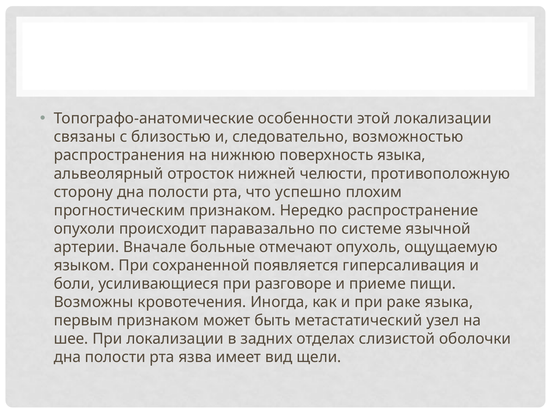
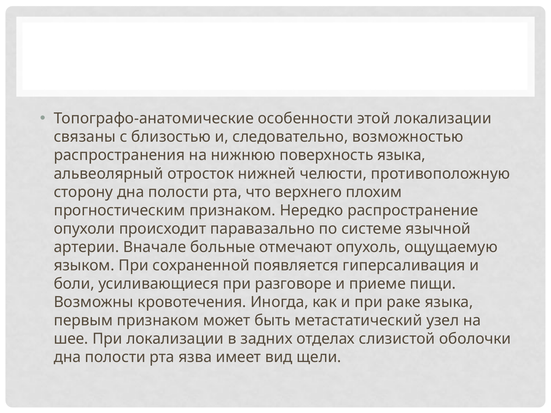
успешно: успешно -> верхнего
